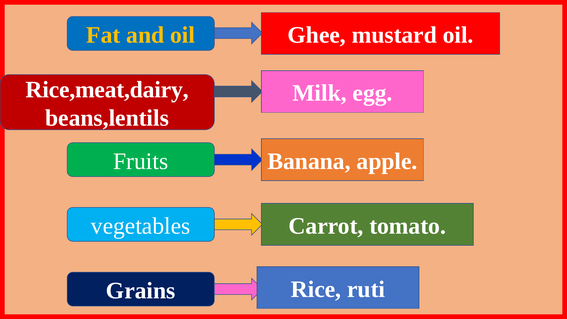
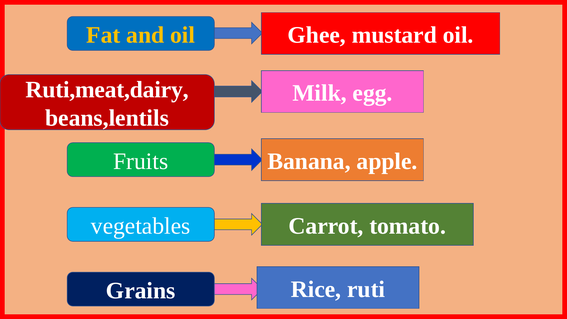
Rice,meat,dairy: Rice,meat,dairy -> Ruti,meat,dairy
